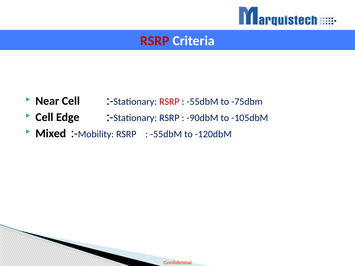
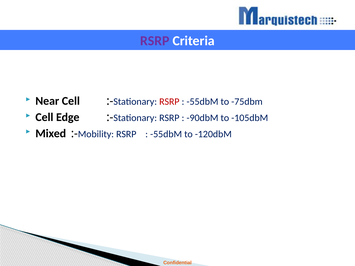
RSRP at (155, 41) colour: red -> purple
